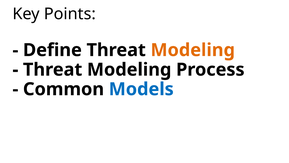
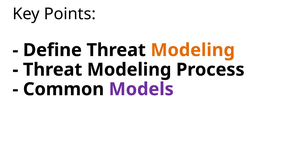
Models colour: blue -> purple
